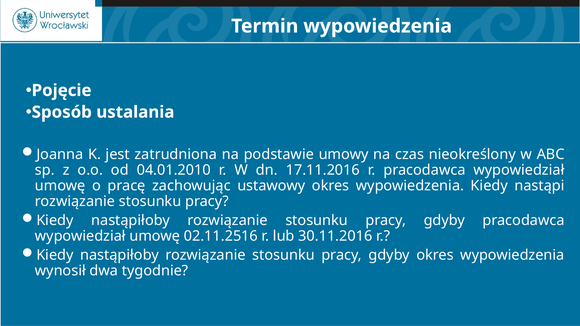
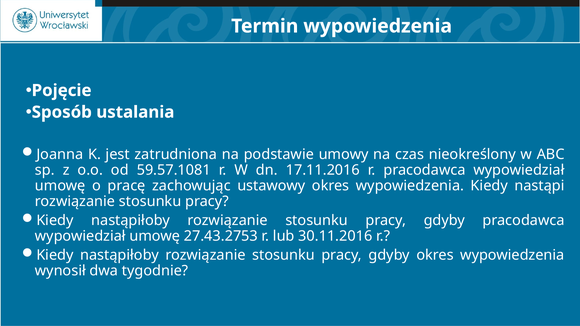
04.01.2010: 04.01.2010 -> 59.57.1081
02.11.2516: 02.11.2516 -> 27.43.2753
